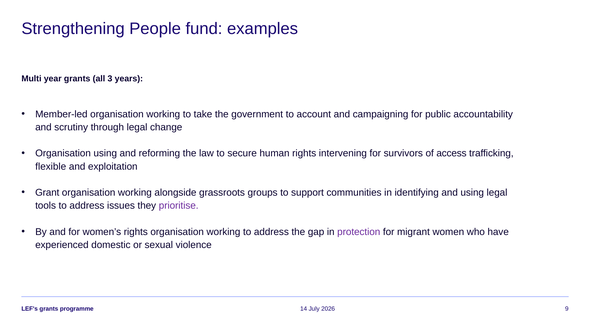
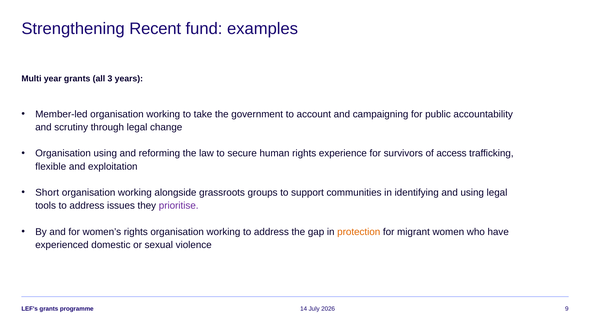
People: People -> Recent
intervening: intervening -> experience
Grant: Grant -> Short
protection colour: purple -> orange
